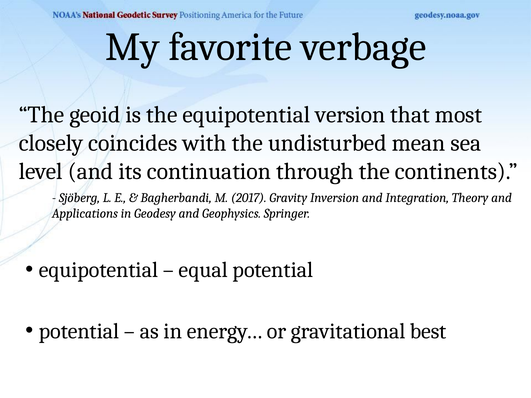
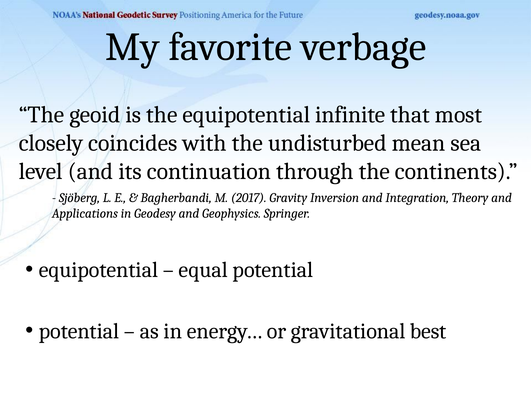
version: version -> infinite
